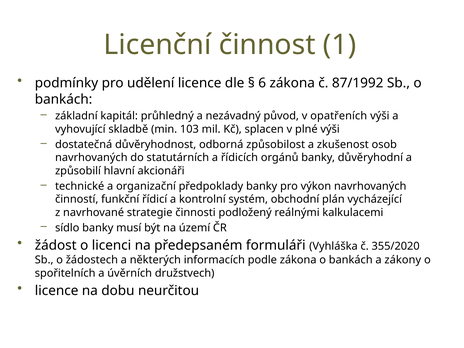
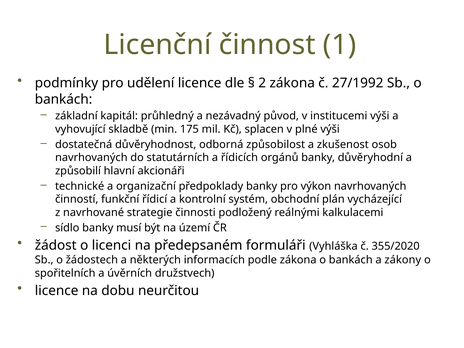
6: 6 -> 2
87/1992: 87/1992 -> 27/1992
opatřeních: opatřeních -> institucemi
103: 103 -> 175
